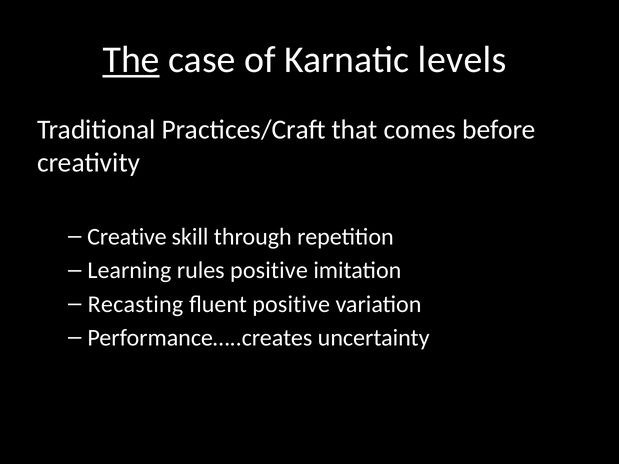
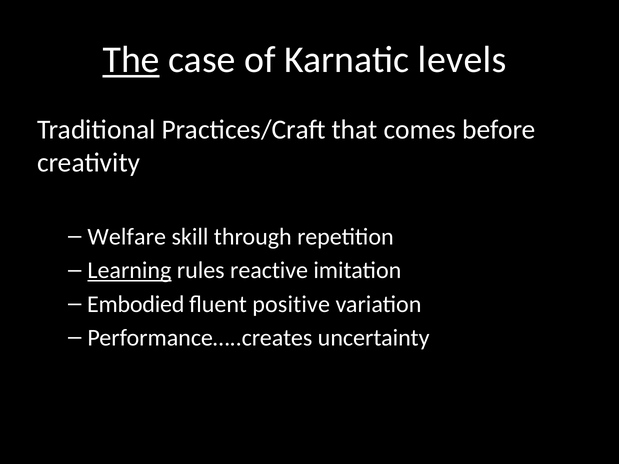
Creative: Creative -> Welfare
Learning underline: none -> present
rules positive: positive -> reactive
Recasting: Recasting -> Embodied
